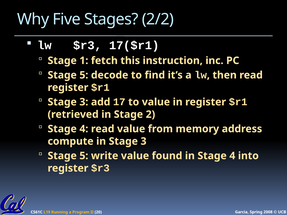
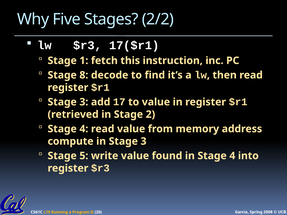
5 at (84, 75): 5 -> 8
